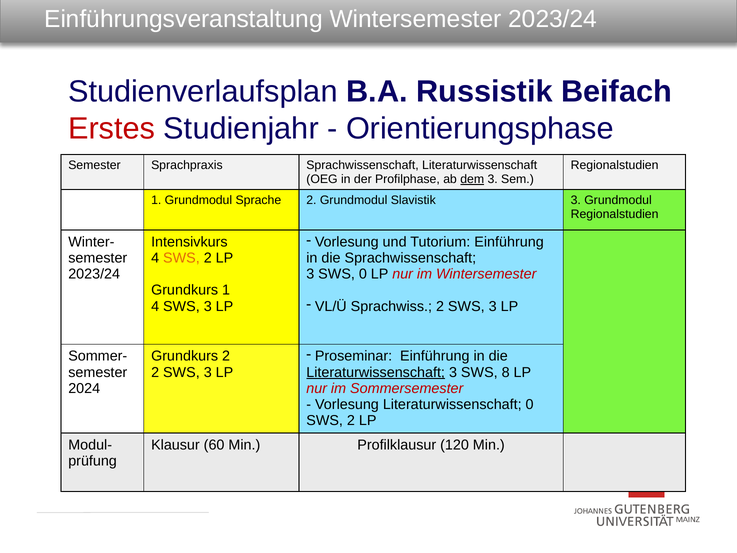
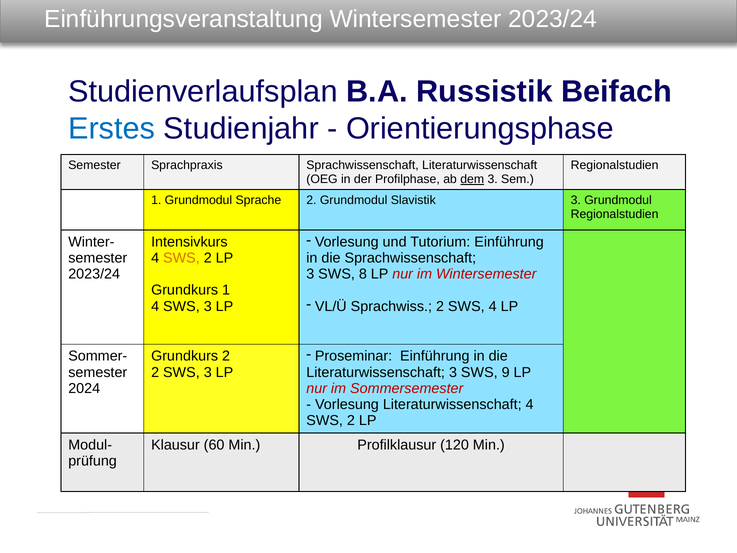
Erstes colour: red -> blue
SWS 0: 0 -> 8
Sprachwiss 2 SWS 3: 3 -> 4
Literaturwissenschaft at (376, 372) underline: present -> none
8: 8 -> 9
Literaturwissenschaft 0: 0 -> 4
